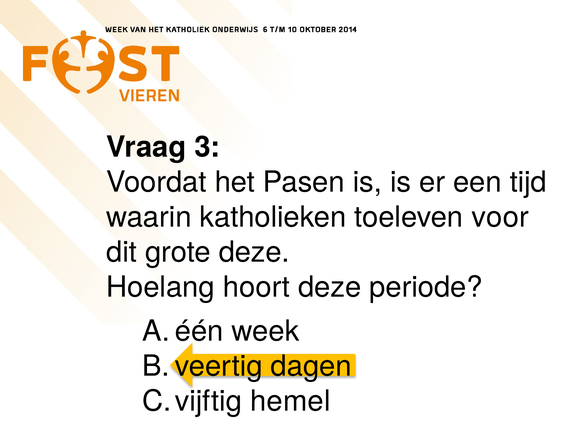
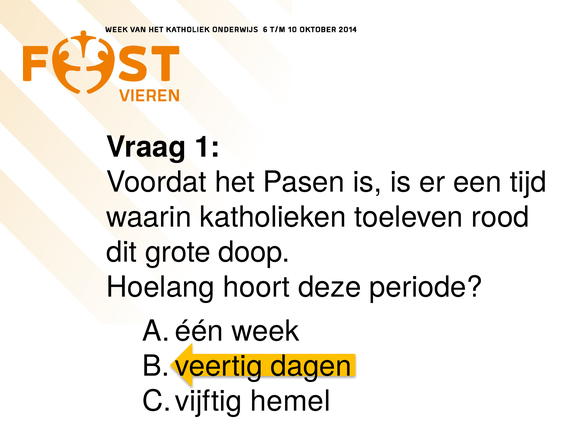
3: 3 -> 1
voor: voor -> rood
grote deze: deze -> doop
